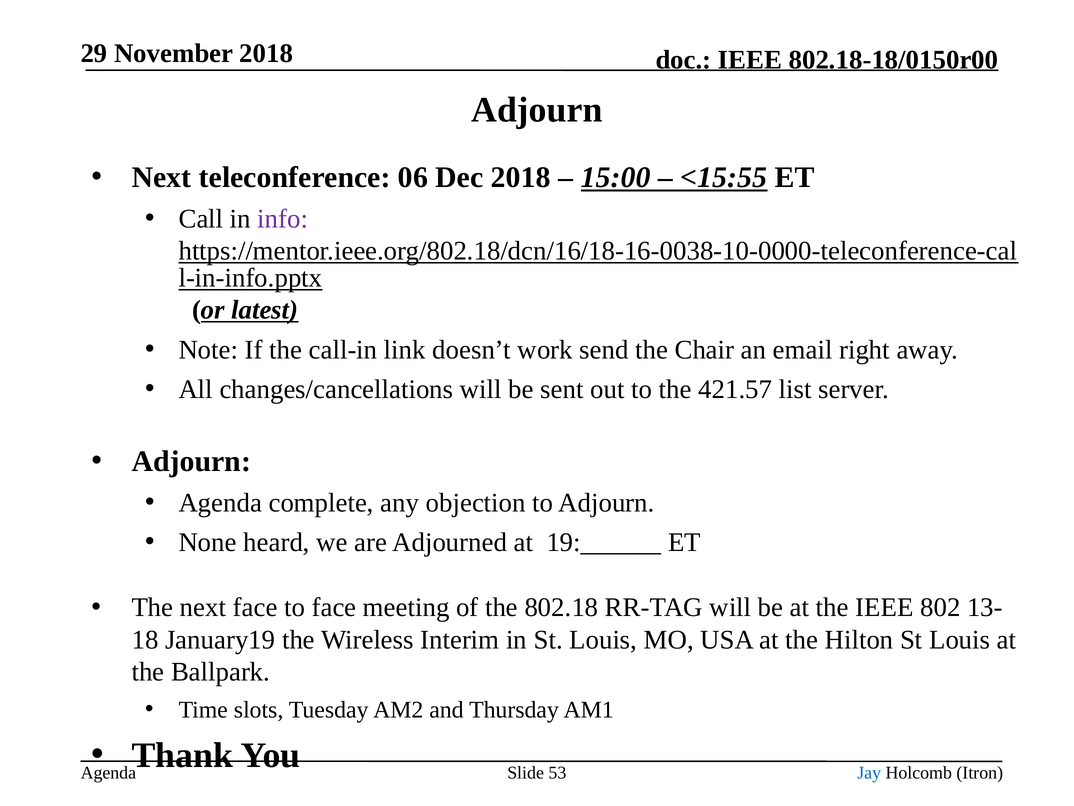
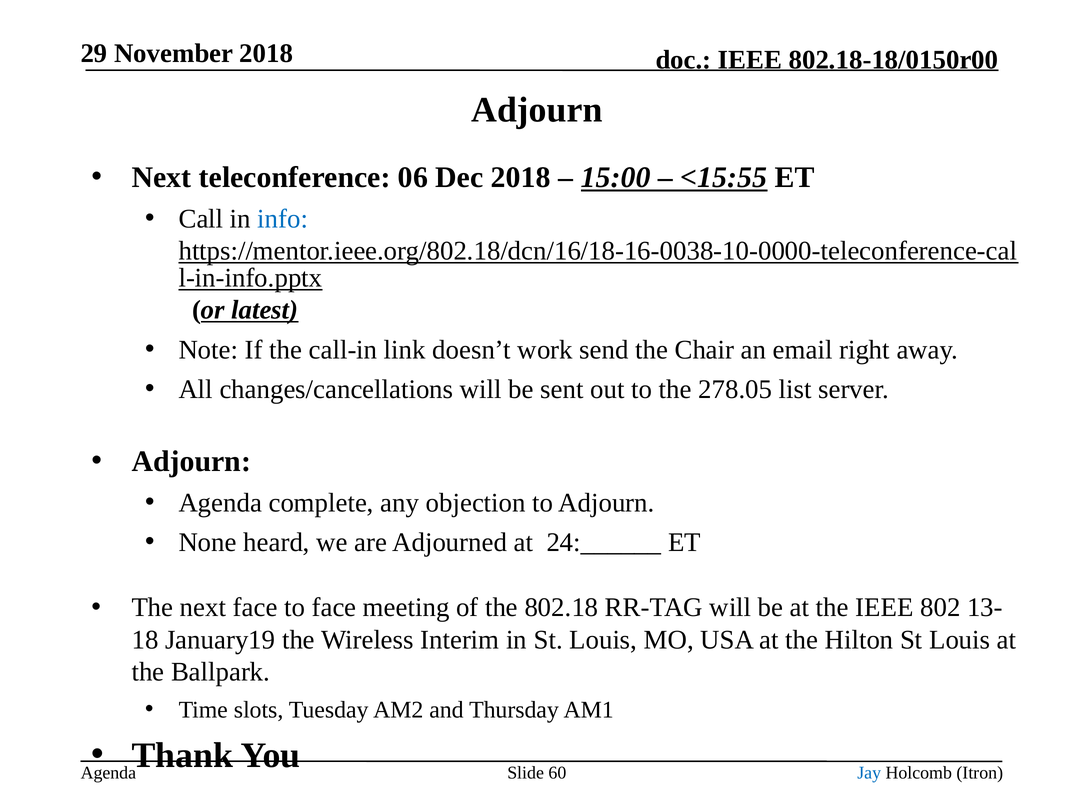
info colour: purple -> blue
421.57: 421.57 -> 278.05
19:______: 19:______ -> 24:______
53: 53 -> 60
